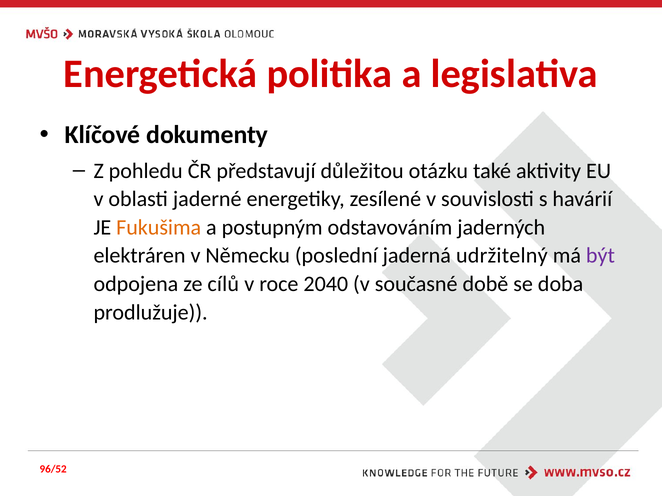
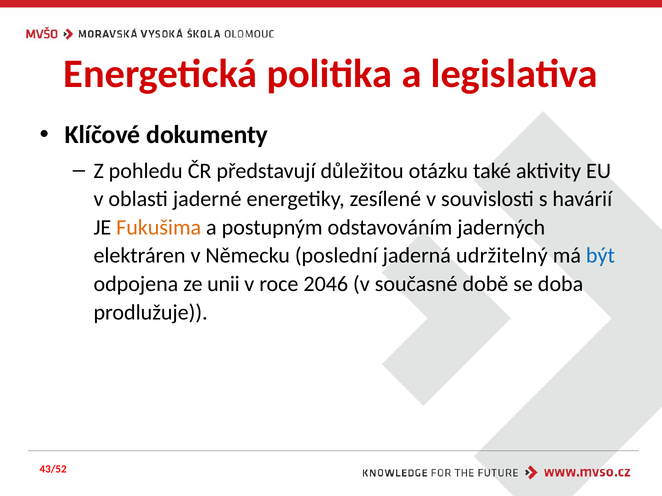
být colour: purple -> blue
cílů: cílů -> unii
2040: 2040 -> 2046
96/52: 96/52 -> 43/52
